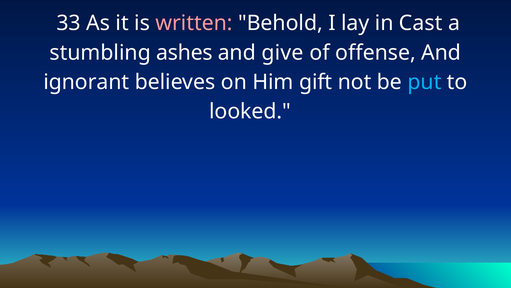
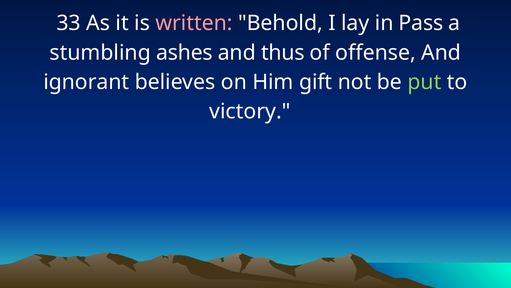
Cast: Cast -> Pass
give: give -> thus
put colour: light blue -> light green
looked: looked -> victory
